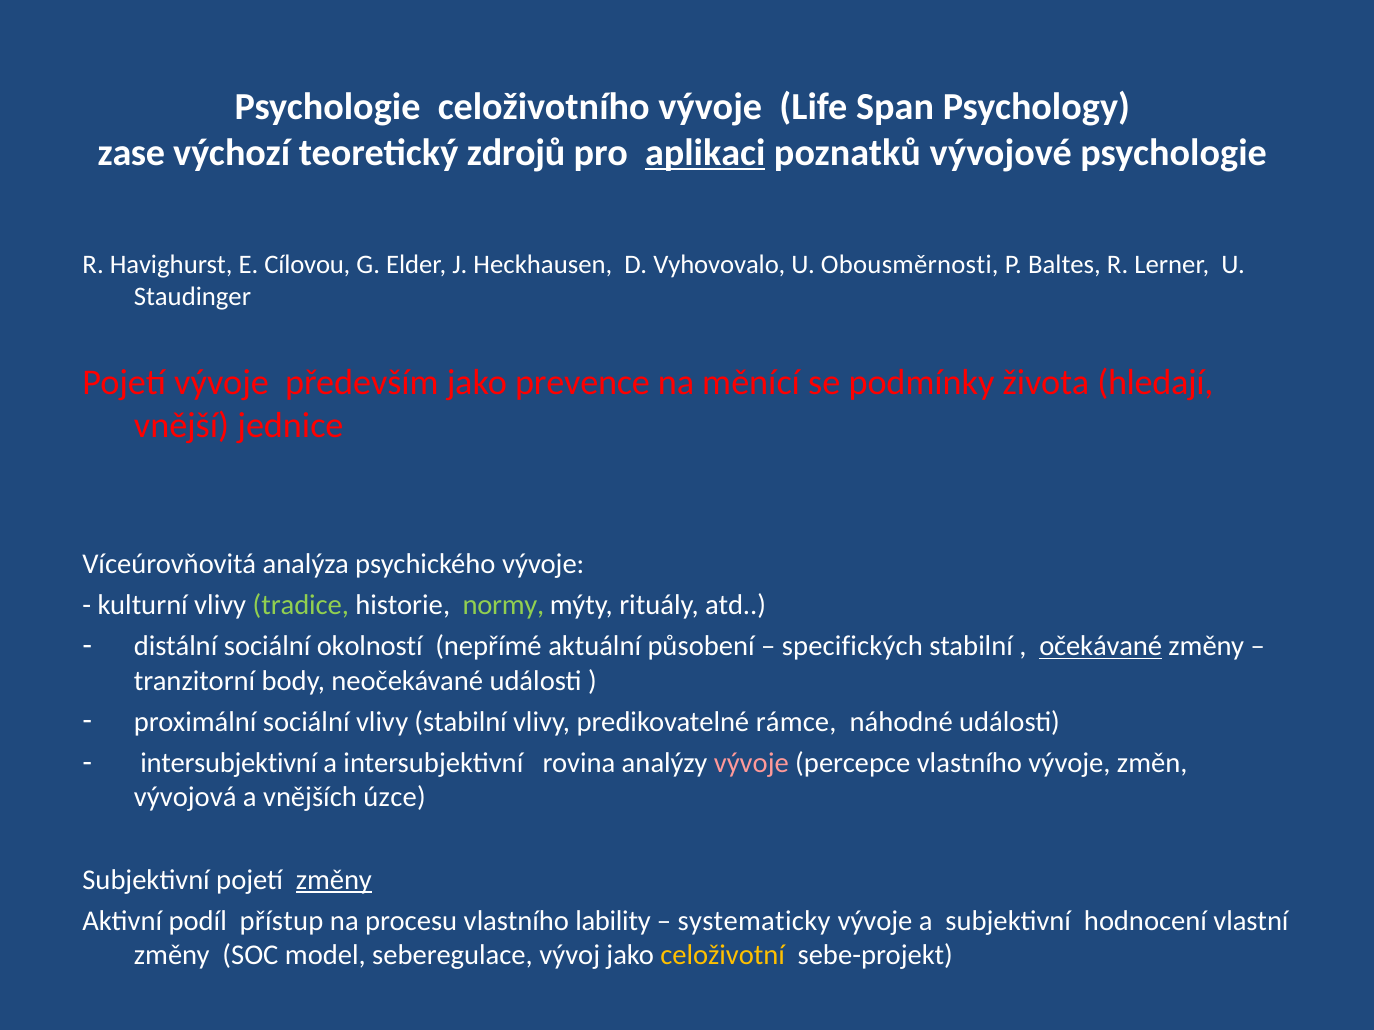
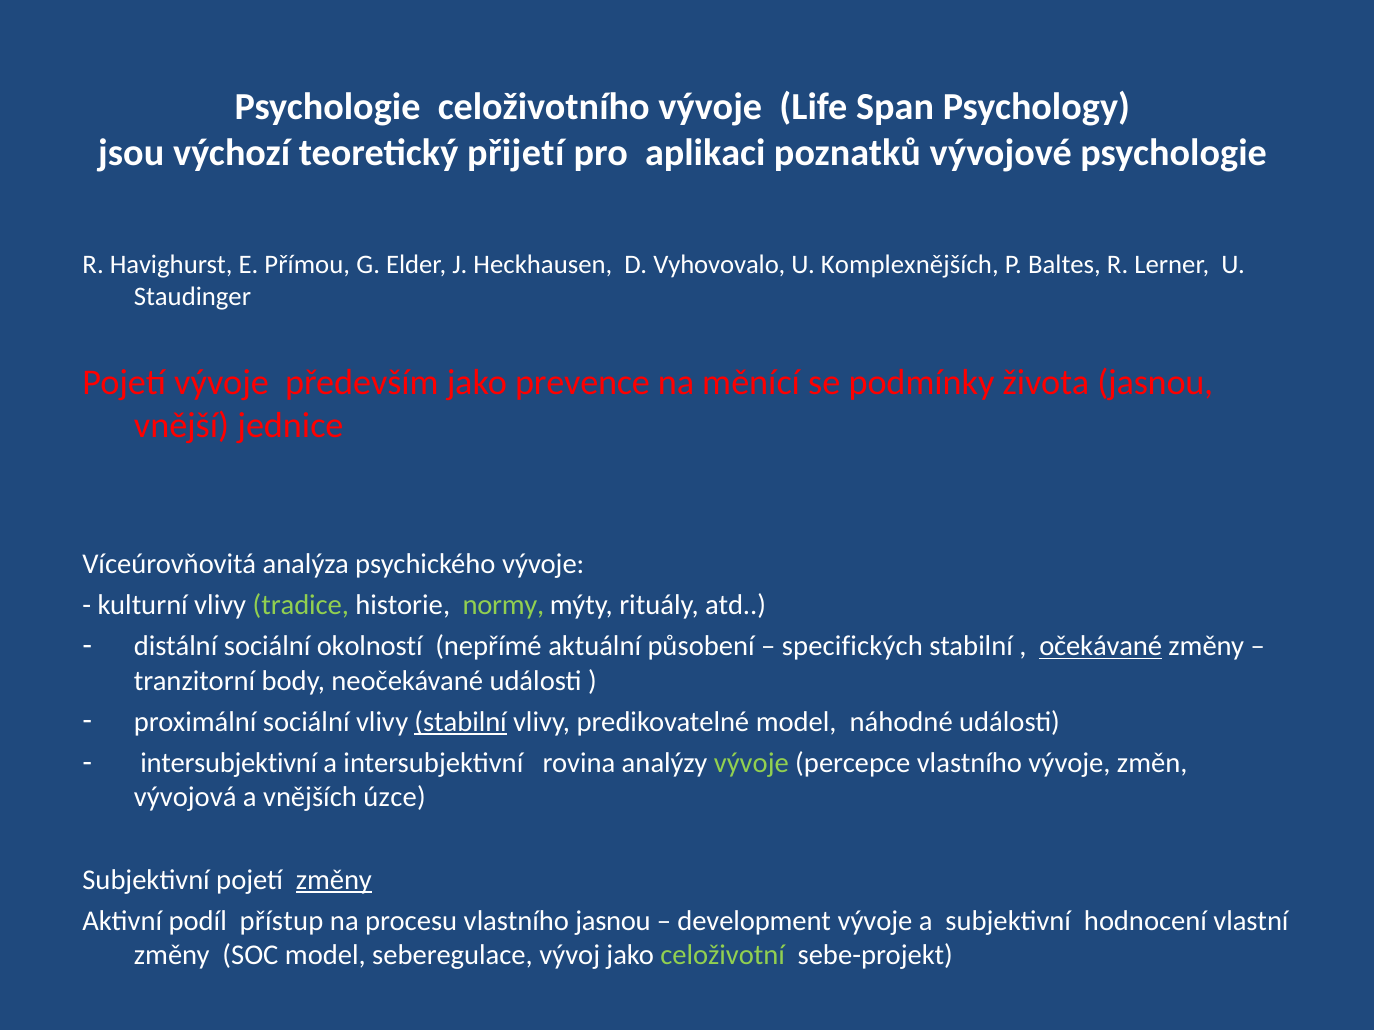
zase: zase -> jsou
zdrojů: zdrojů -> přijetí
aplikaci underline: present -> none
Cílovou: Cílovou -> Přímou
Obousměrnosti: Obousměrnosti -> Komplexnějších
života hledají: hledají -> jasnou
stabilní at (461, 722) underline: none -> present
predikovatelné rámce: rámce -> model
vývoje at (751, 763) colour: pink -> light green
vlastního lability: lability -> jasnou
systematicky: systematicky -> development
celoživotní colour: yellow -> light green
